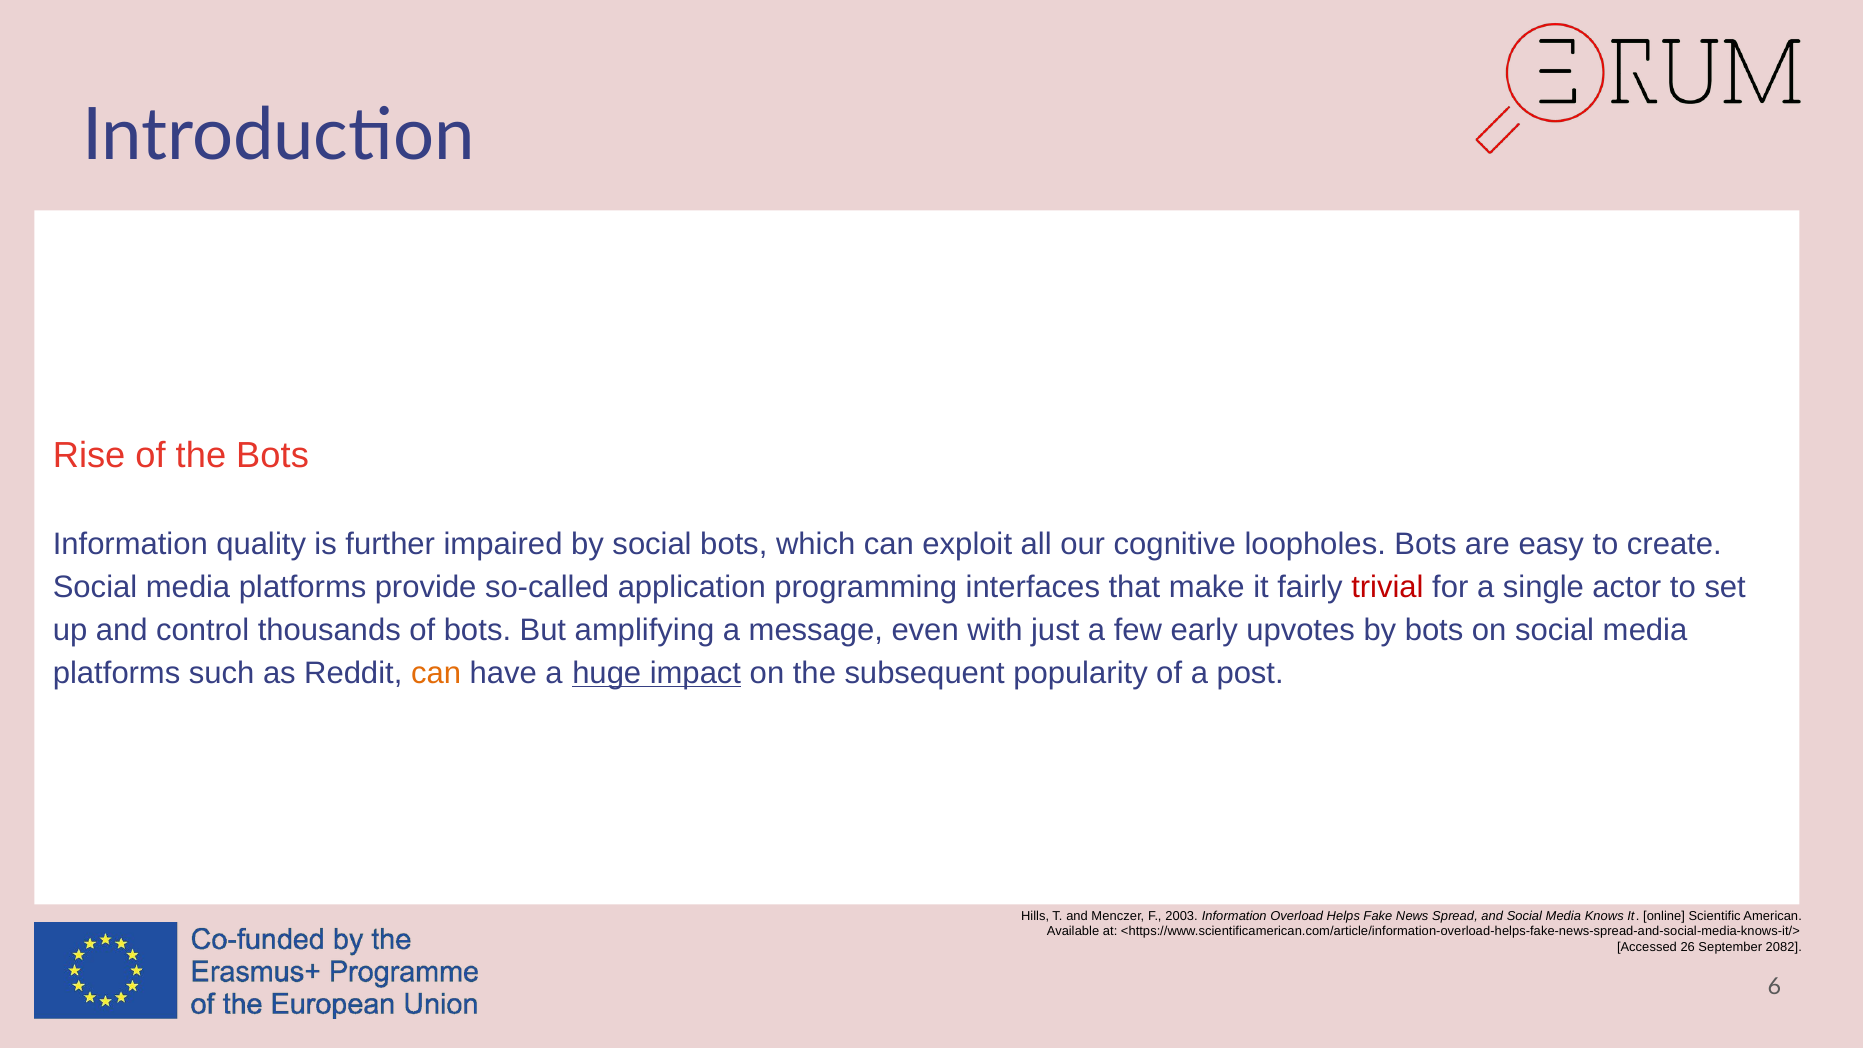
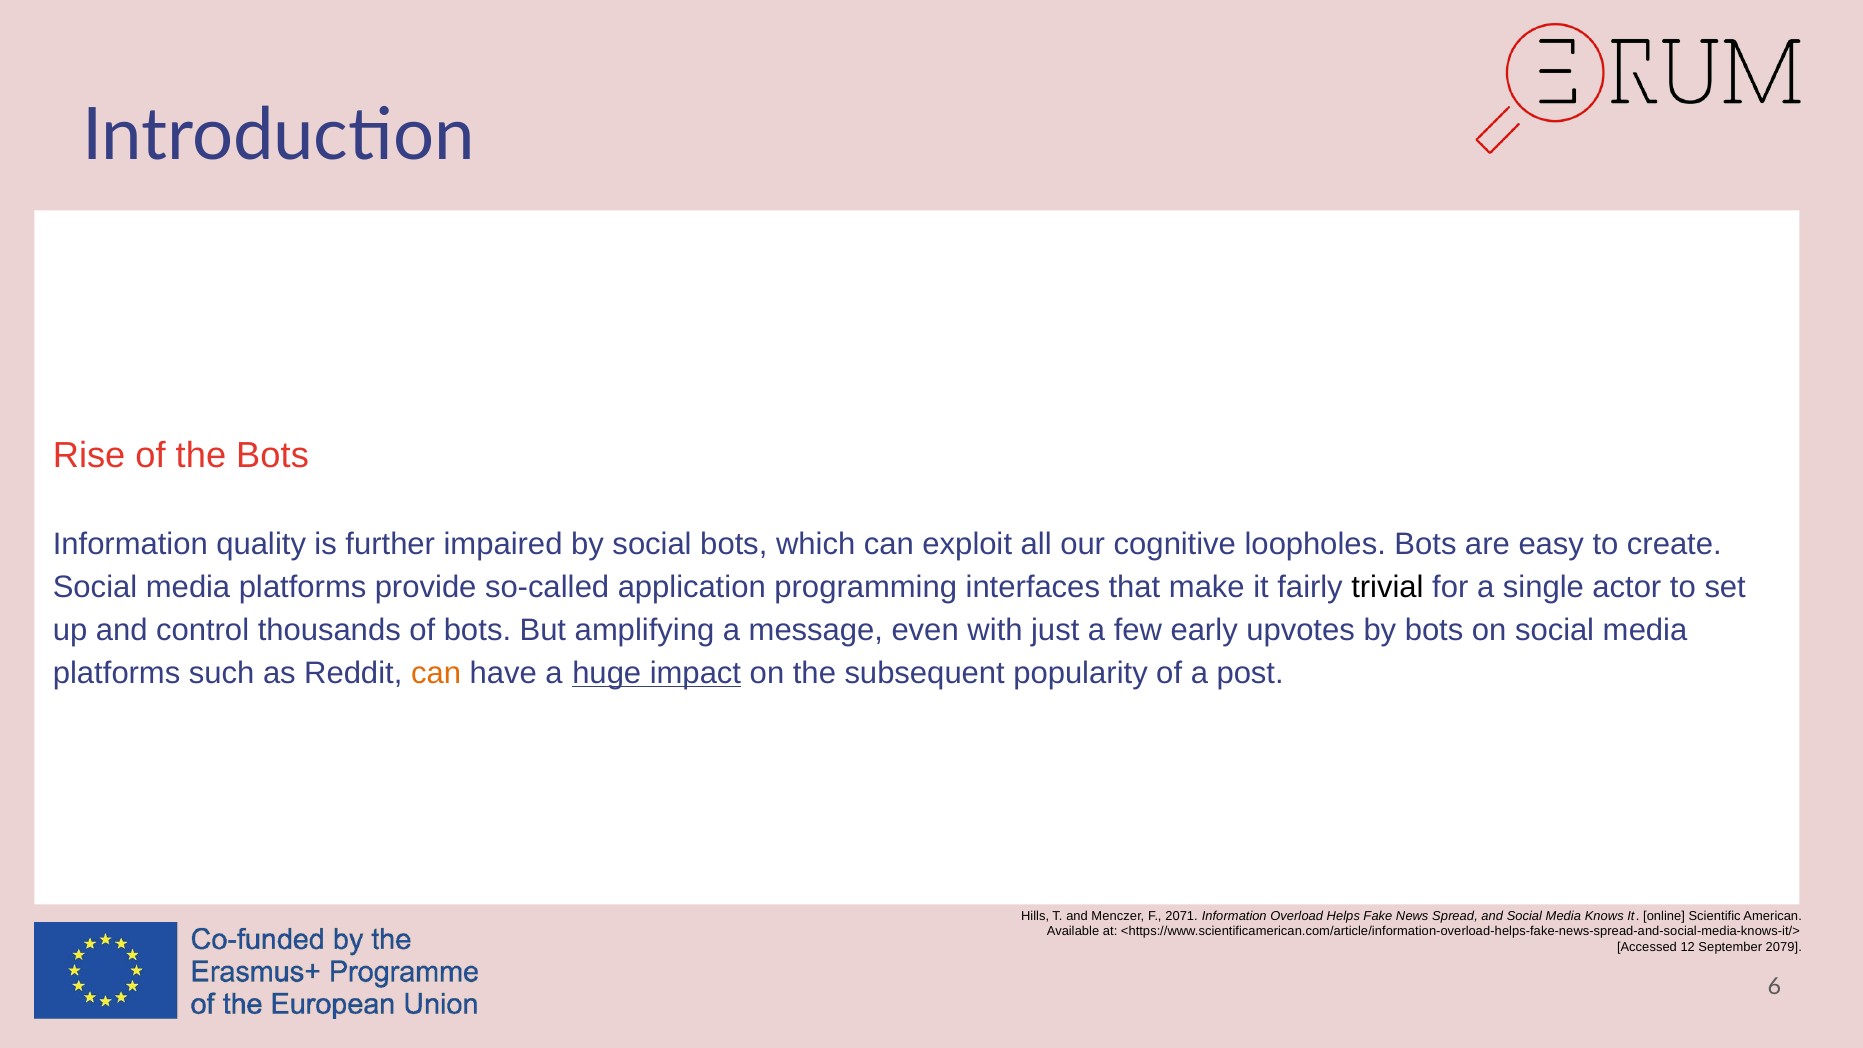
trivial colour: red -> black
2003: 2003 -> 2071
26: 26 -> 12
2082: 2082 -> 2079
